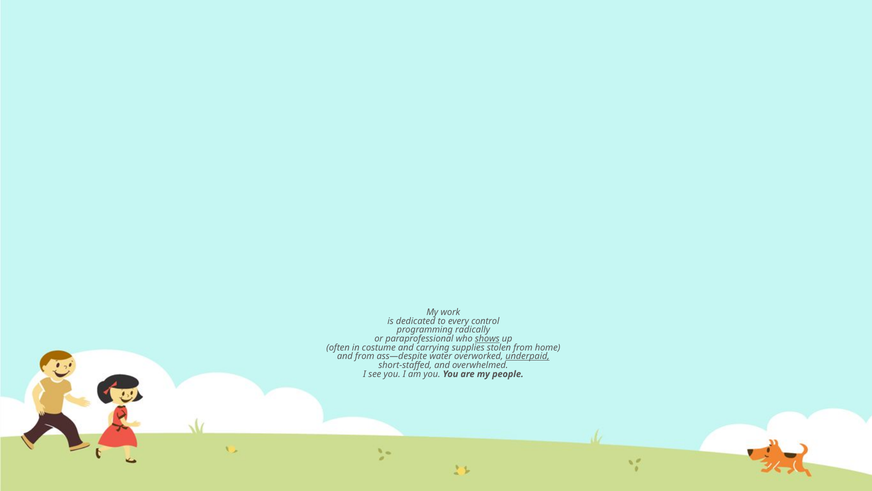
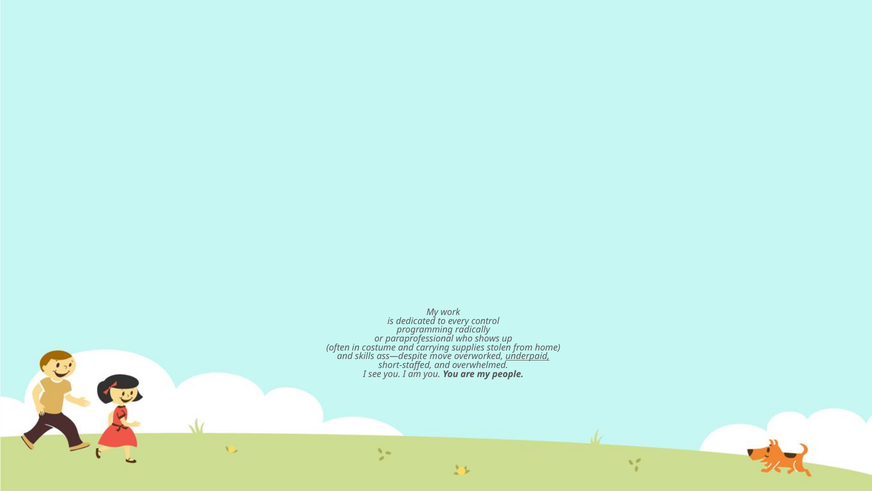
shows underline: present -> none
and from: from -> skills
water: water -> move
